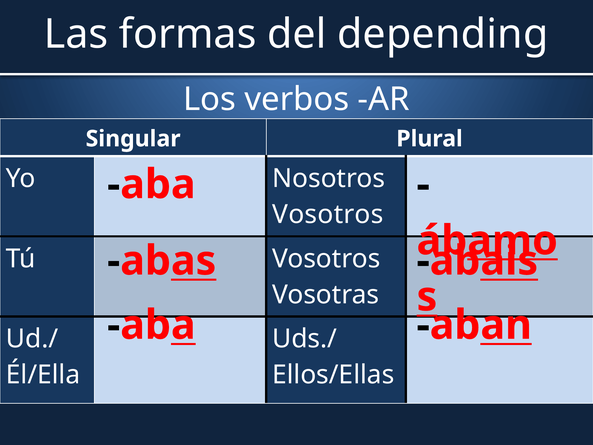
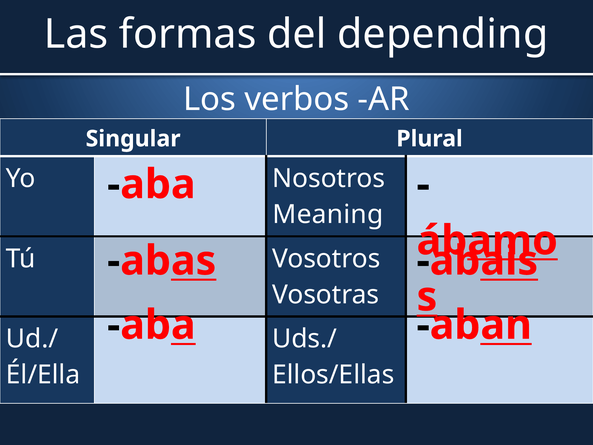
Vosotros at (328, 214): Vosotros -> Meaning
